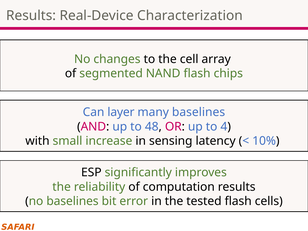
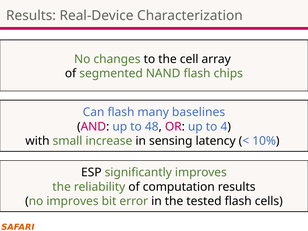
Can layer: layer -> flash
no baselines: baselines -> improves
